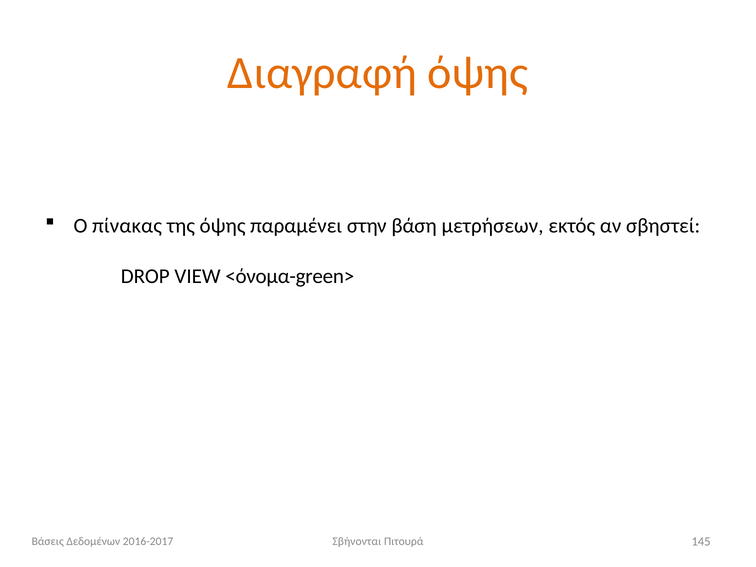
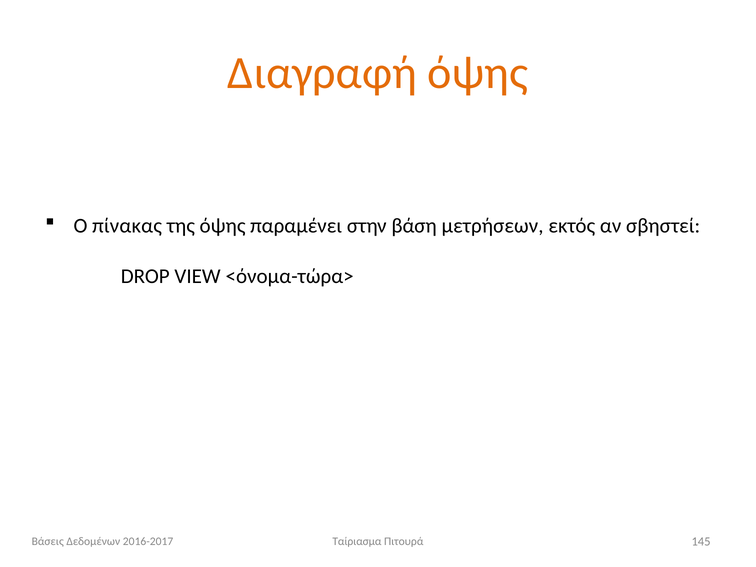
<όνομα-green>: <όνομα-green> -> <όνομα-τώρα>
Σβήνονται: Σβήνονται -> Ταίριασμα
